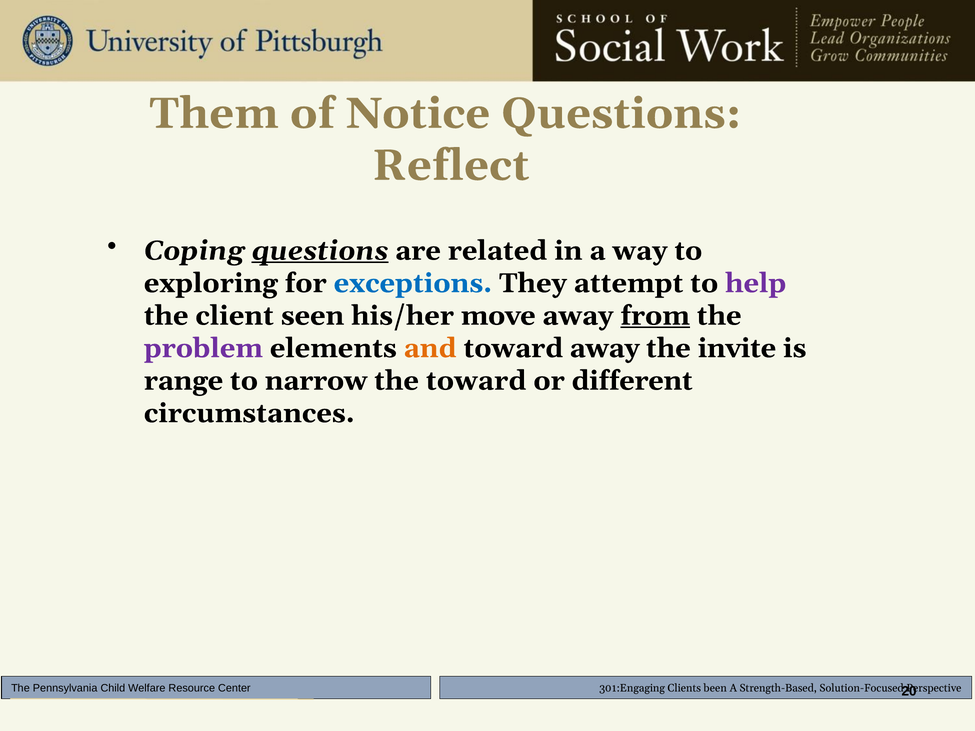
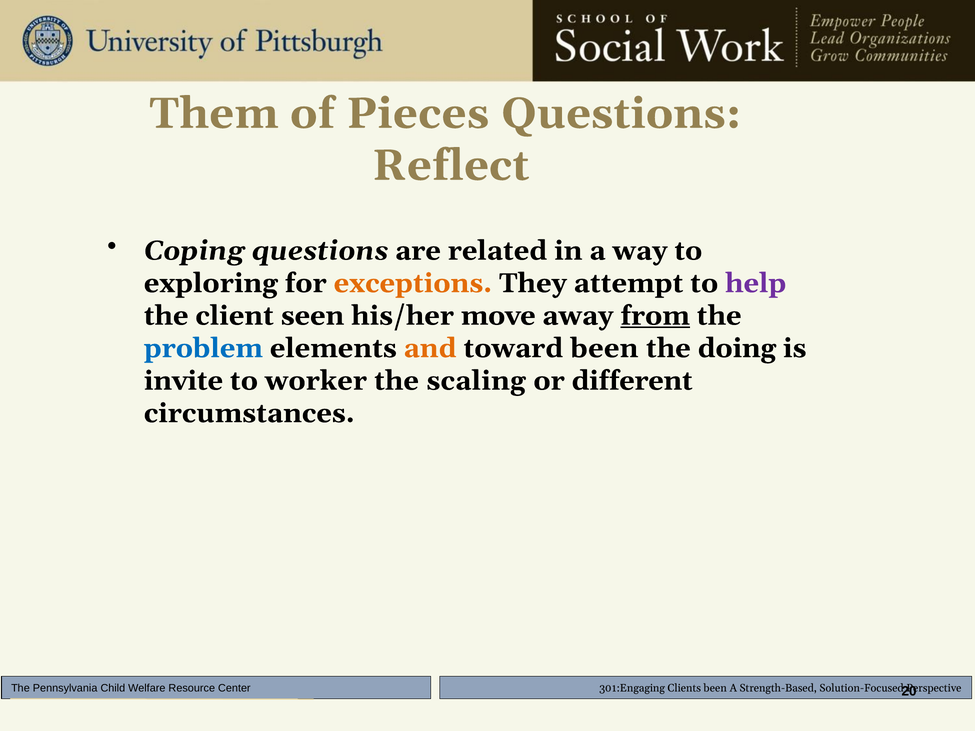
Notice: Notice -> Pieces
questions at (320, 251) underline: present -> none
exceptions colour: blue -> orange
problem colour: purple -> blue
toward away: away -> been
invite: invite -> doing
range: range -> invite
narrow: narrow -> worker
the toward: toward -> scaling
